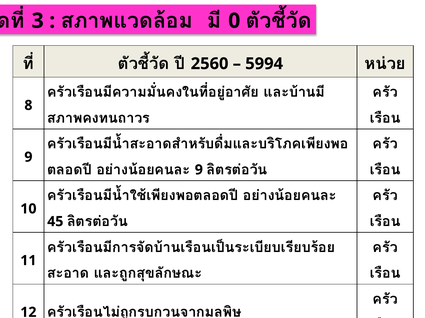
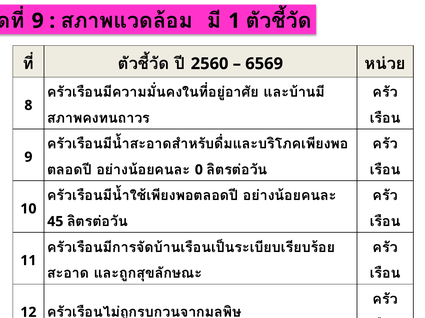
3 at (38, 21): 3 -> 9
0: 0 -> 1
5994: 5994 -> 6569
9 at (199, 170): 9 -> 0
